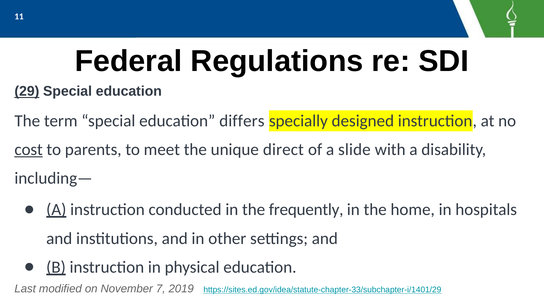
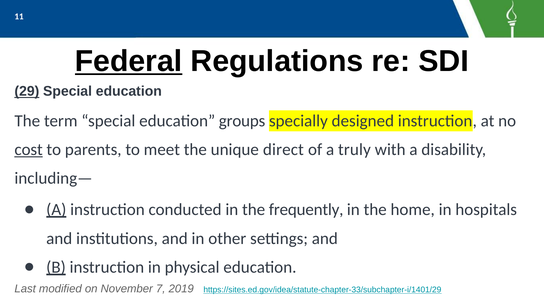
Federal underline: none -> present
differs: differs -> groups
slide: slide -> truly
